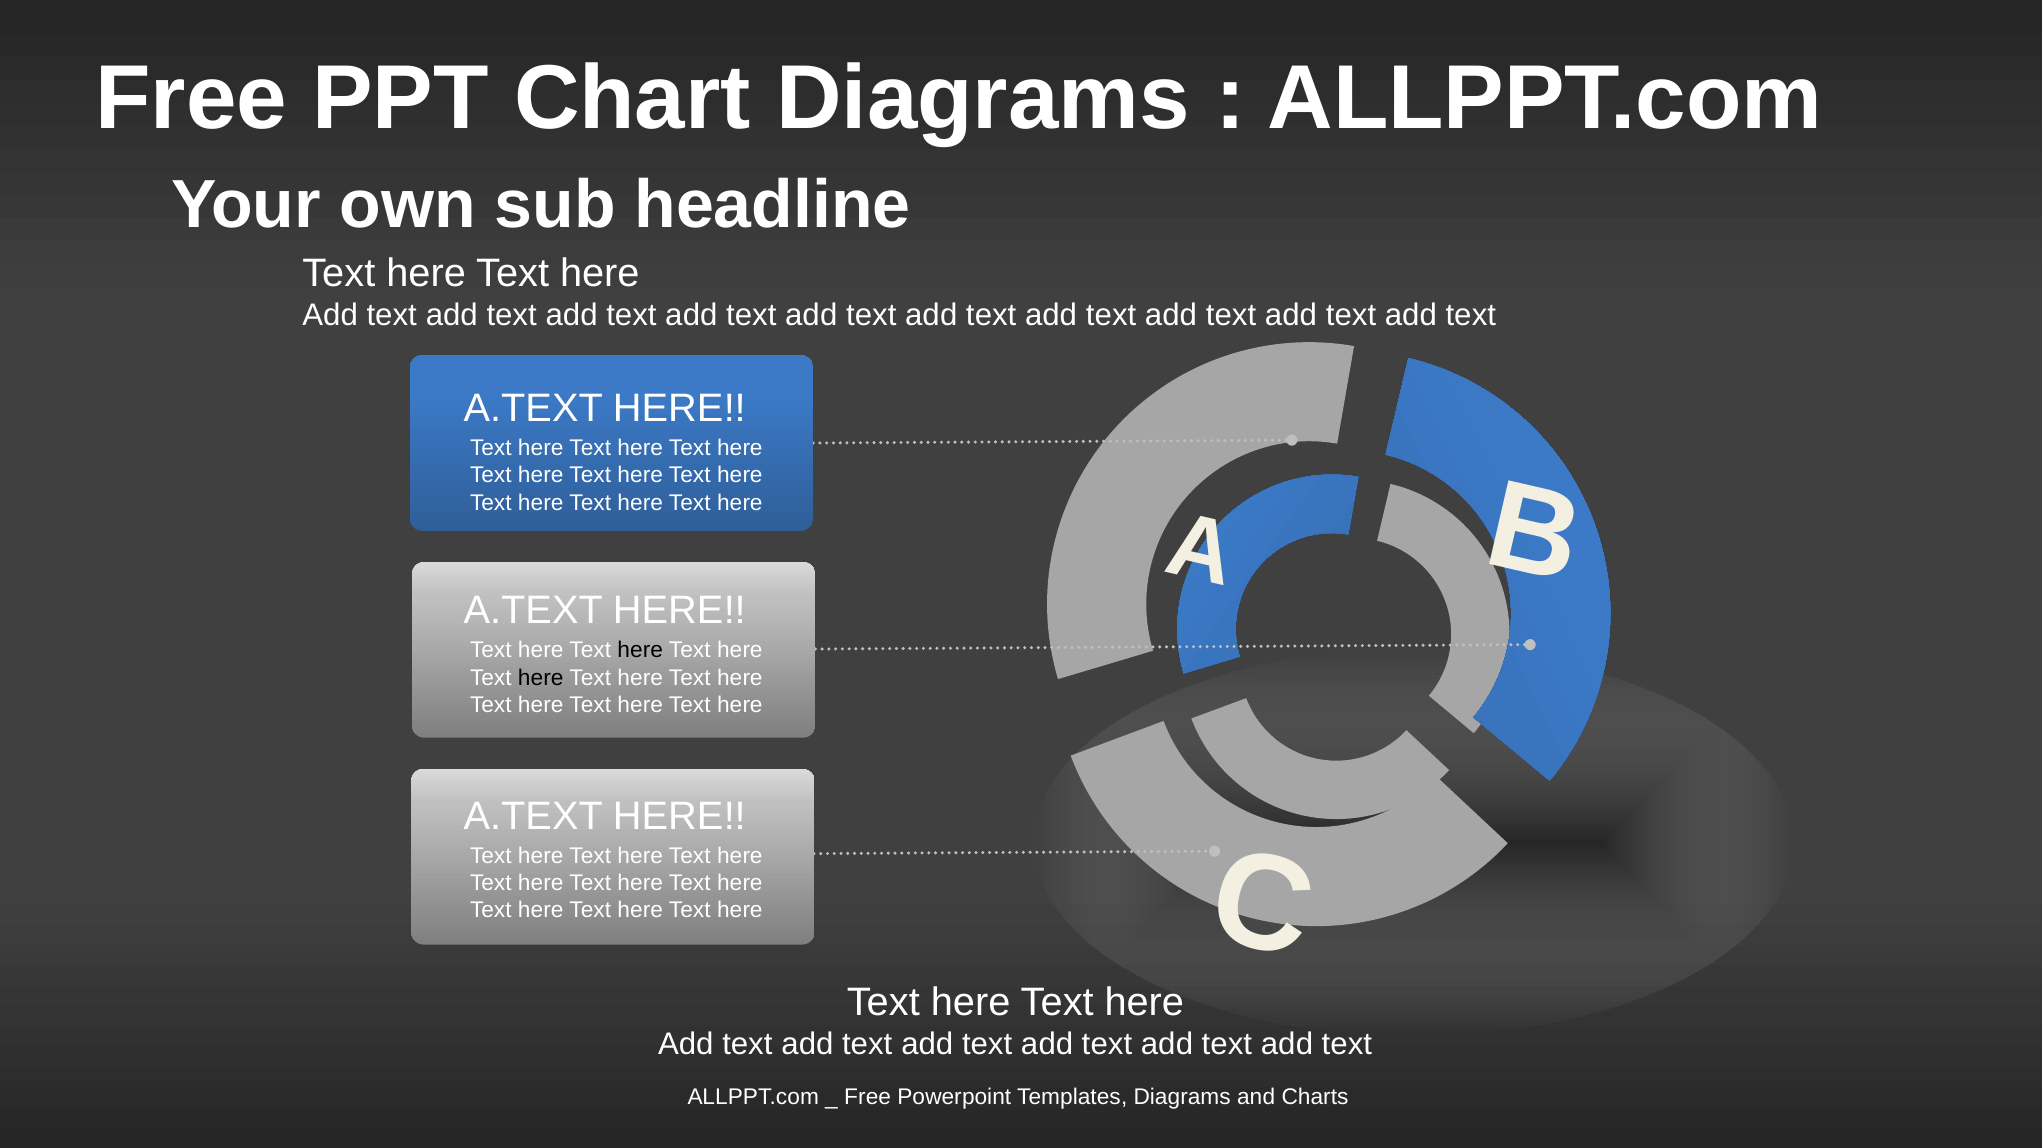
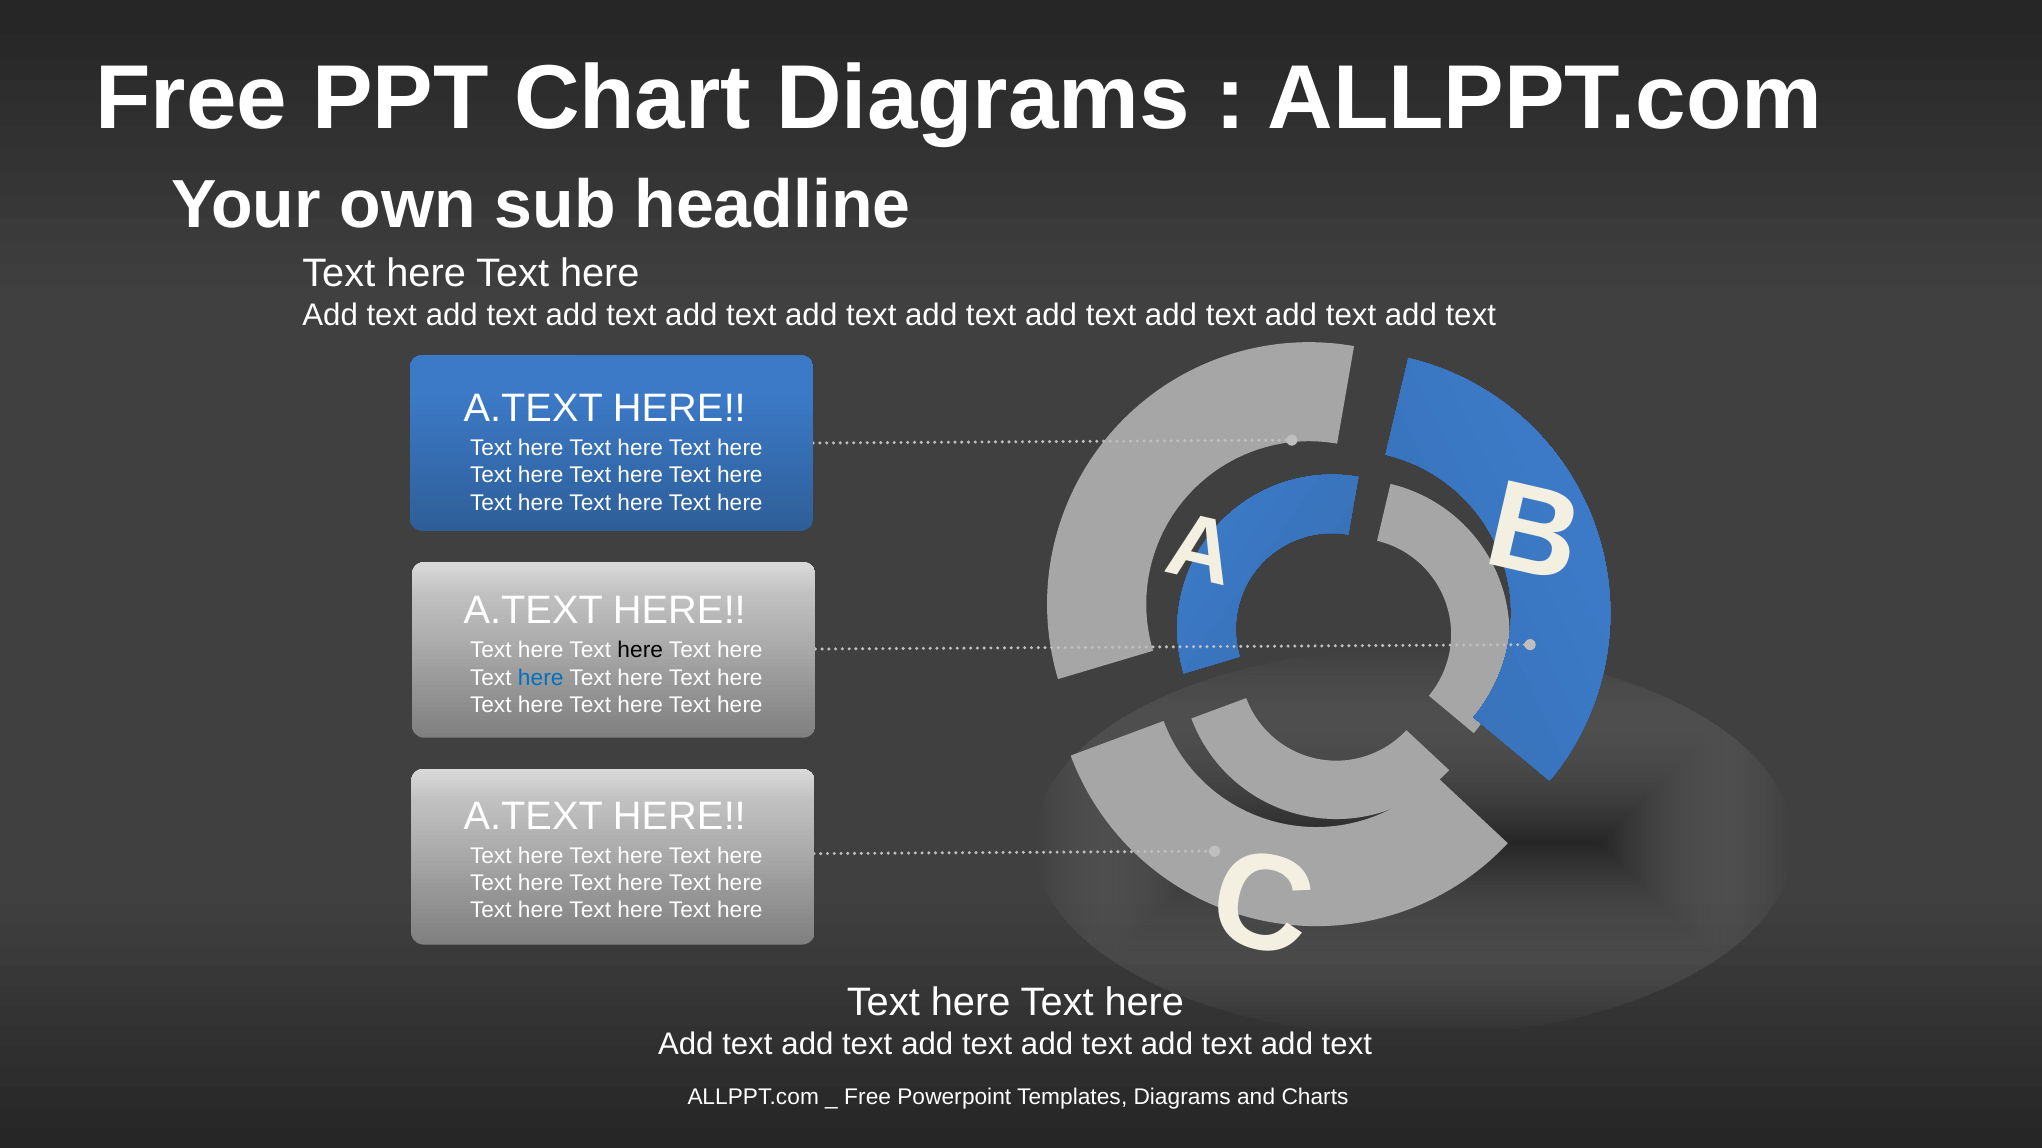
here at (541, 678) colour: black -> blue
